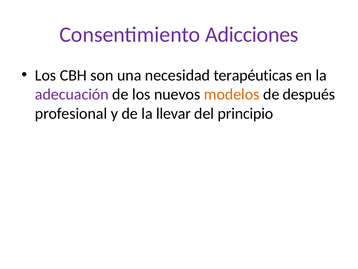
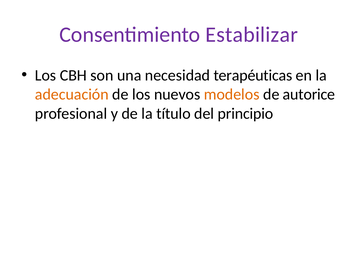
Adicciones: Adicciones -> Estabilizar
adecuación colour: purple -> orange
después: después -> autorice
llevar: llevar -> título
